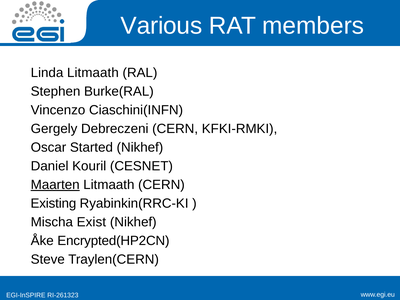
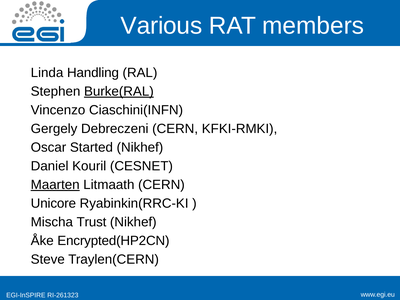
Linda Litmaath: Litmaath -> Handling
Burke(RAL underline: none -> present
Existing: Existing -> Unicore
Exist: Exist -> Trust
